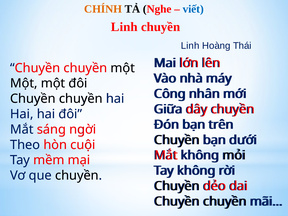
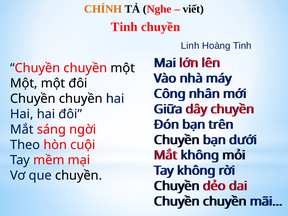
viết colour: blue -> black
Linh at (124, 27): Linh -> Tinh
Hoàng Thái: Thái -> Tinh
